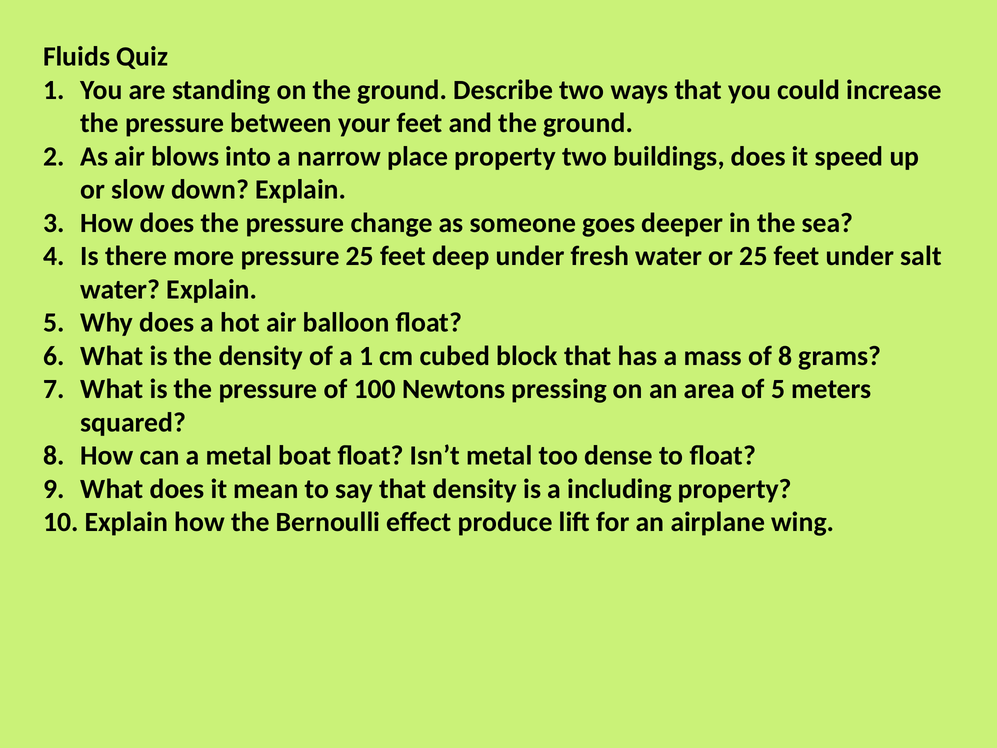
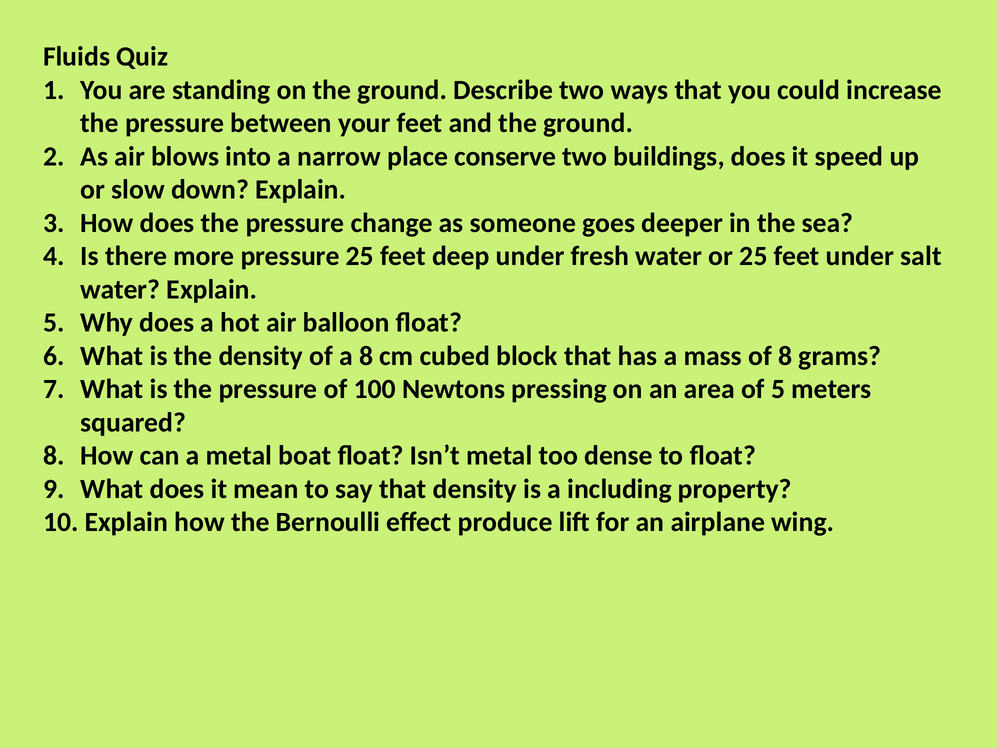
place property: property -> conserve
a 1: 1 -> 8
